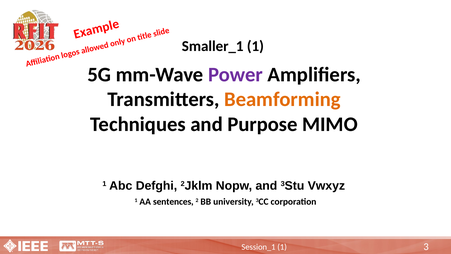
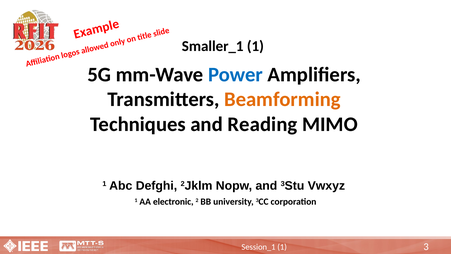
Power colour: purple -> blue
Purpose: Purpose -> Reading
sentences: sentences -> electronic
